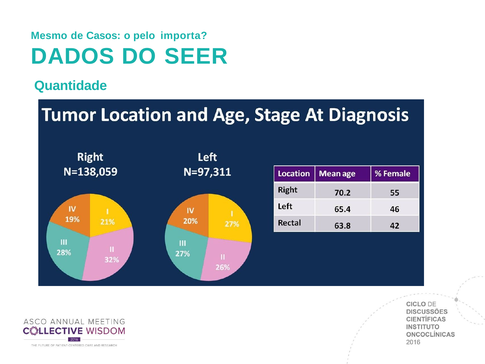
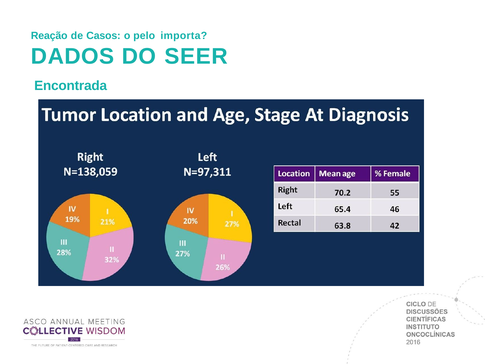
Mesmo: Mesmo -> Reação
Quantidade: Quantidade -> Encontrada
